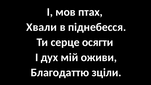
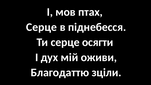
Хвали at (42, 27): Хвали -> Серце
